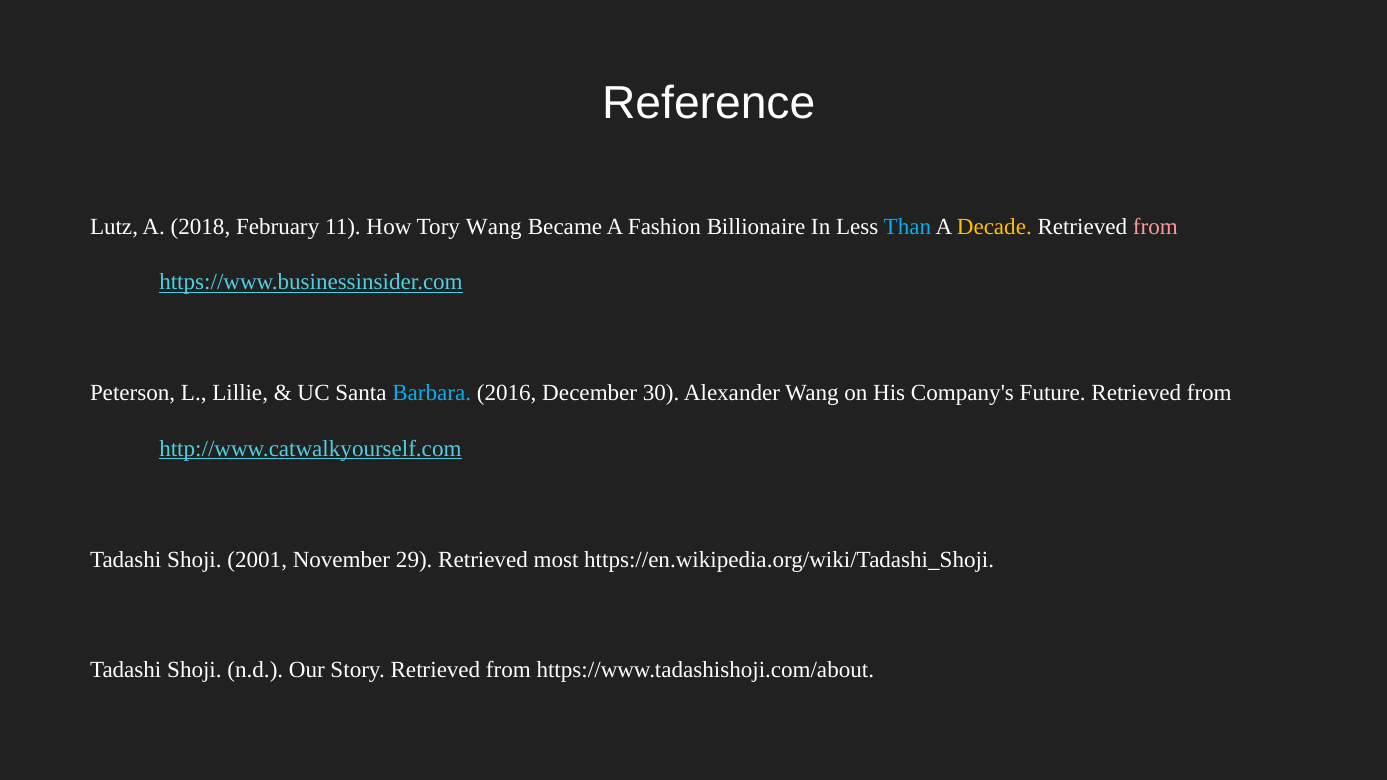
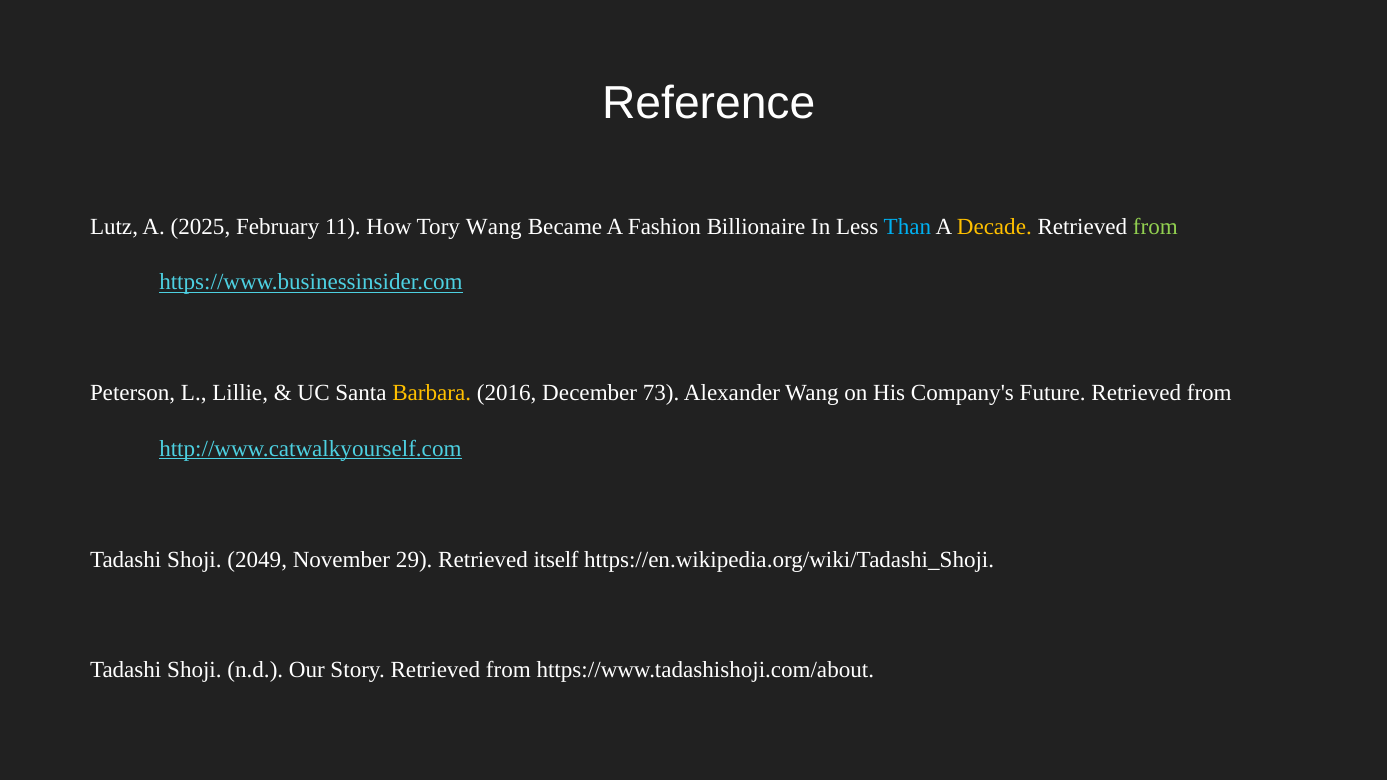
2018: 2018 -> 2025
from at (1155, 227) colour: pink -> light green
Barbara colour: light blue -> yellow
30: 30 -> 73
2001: 2001 -> 2049
most: most -> itself
